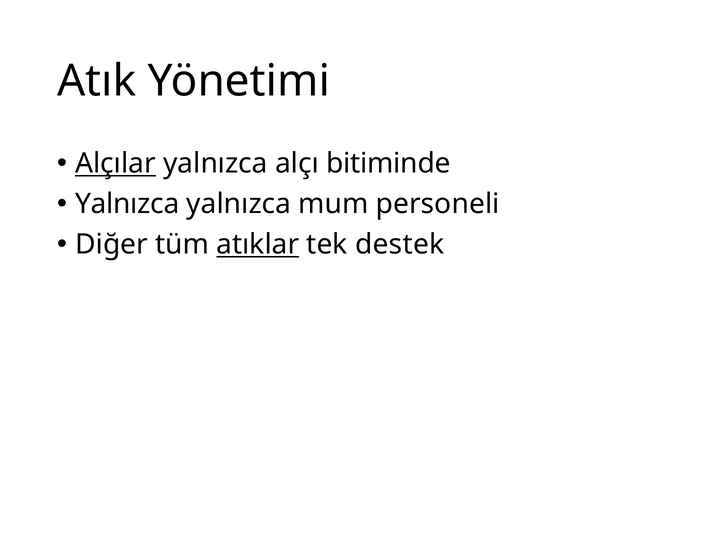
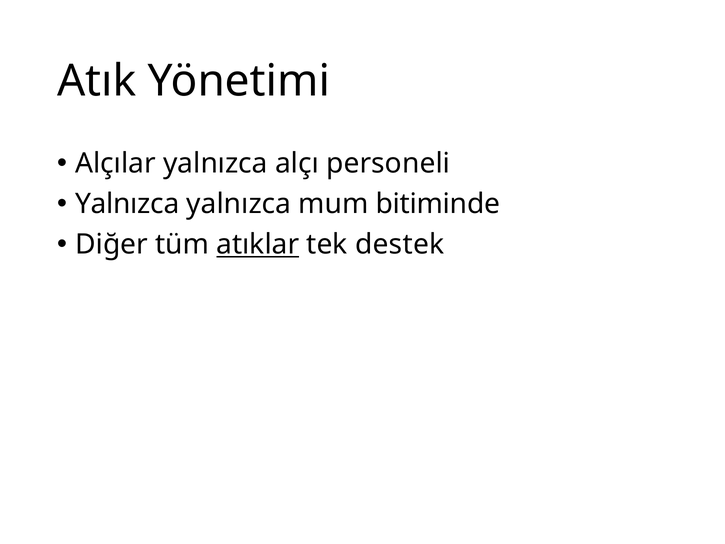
Alçılar underline: present -> none
bitiminde: bitiminde -> personeli
personeli: personeli -> bitiminde
